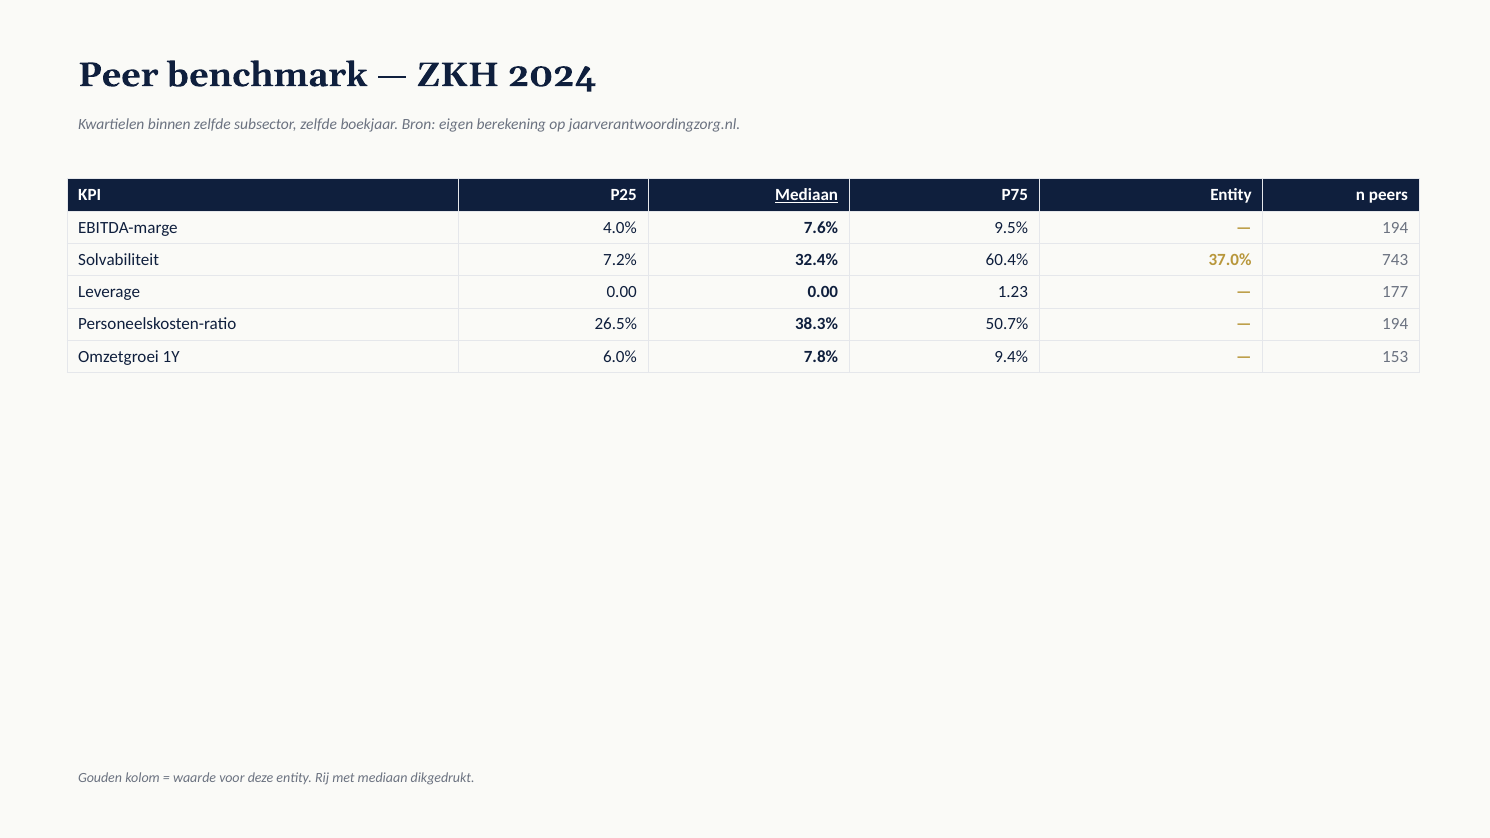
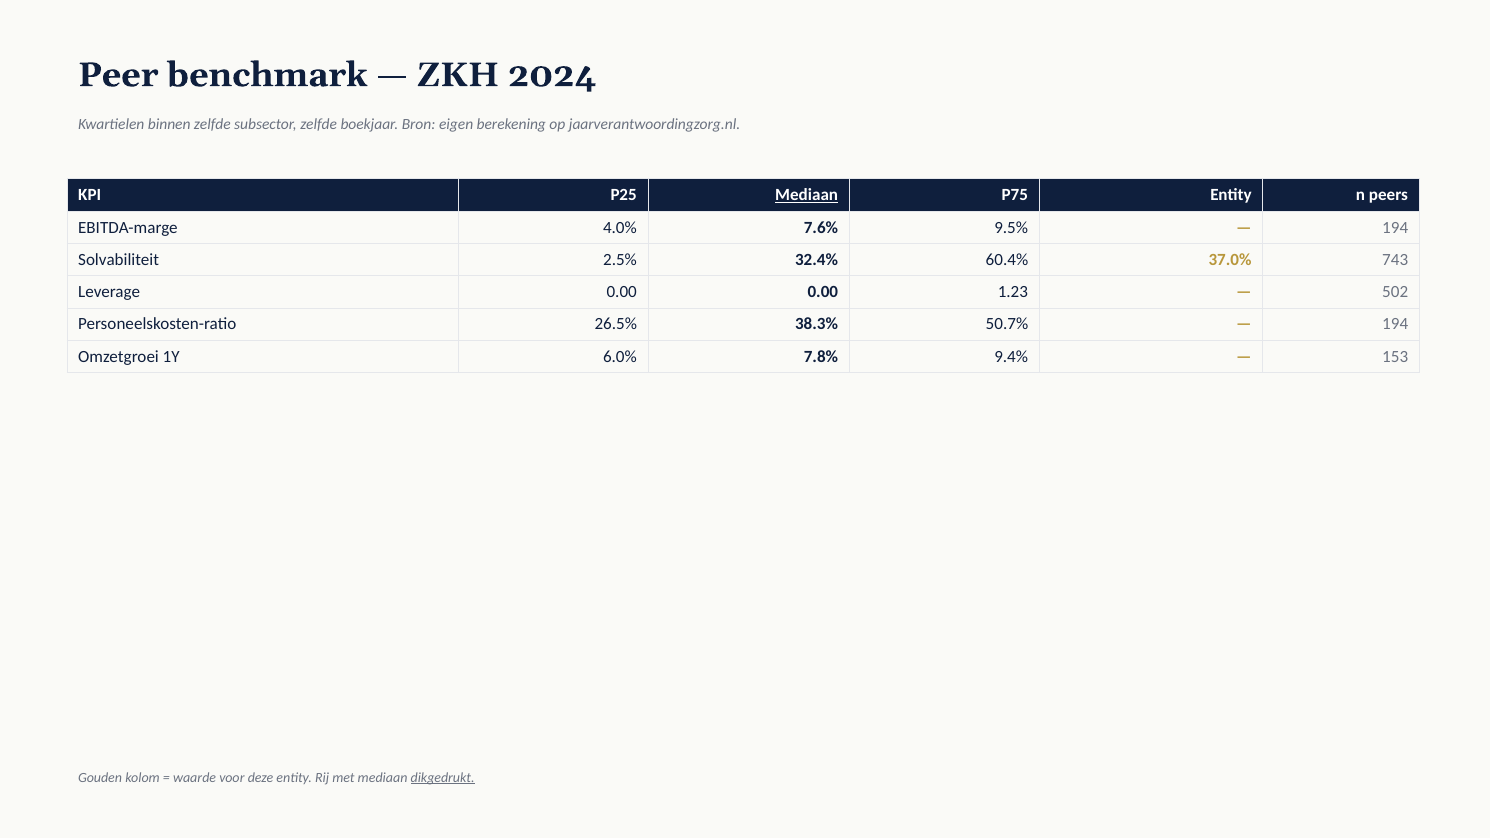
7.2%: 7.2% -> 2.5%
177: 177 -> 502
dikgedrukt underline: none -> present
